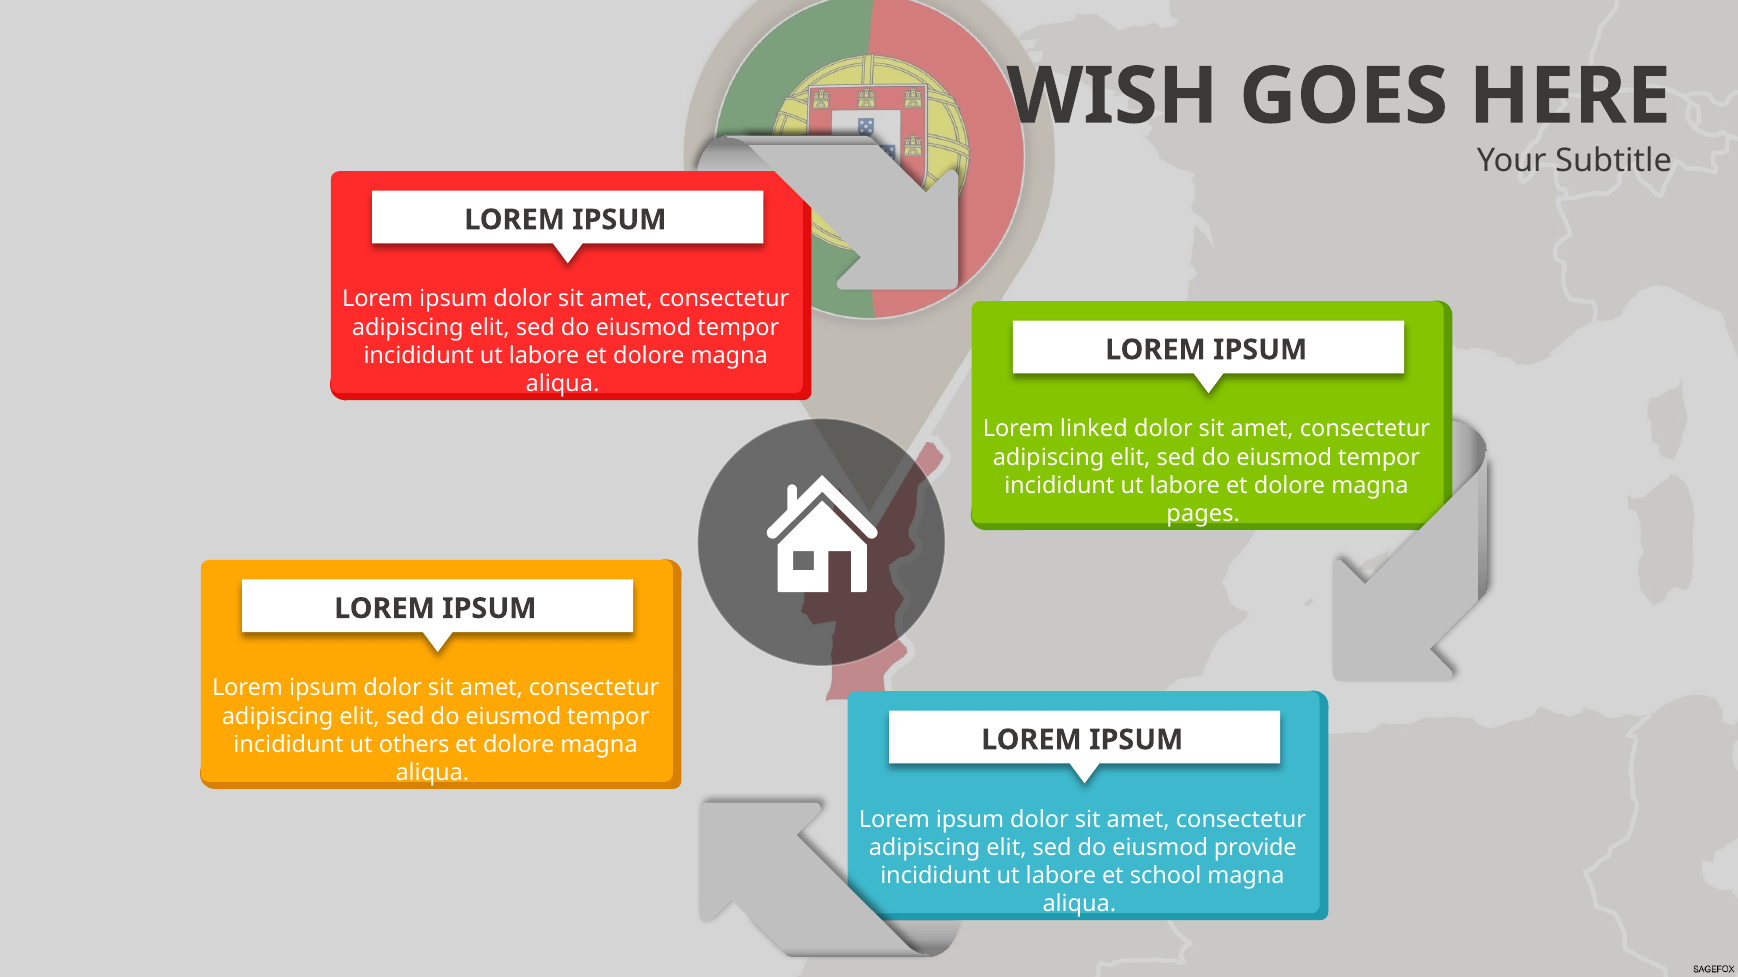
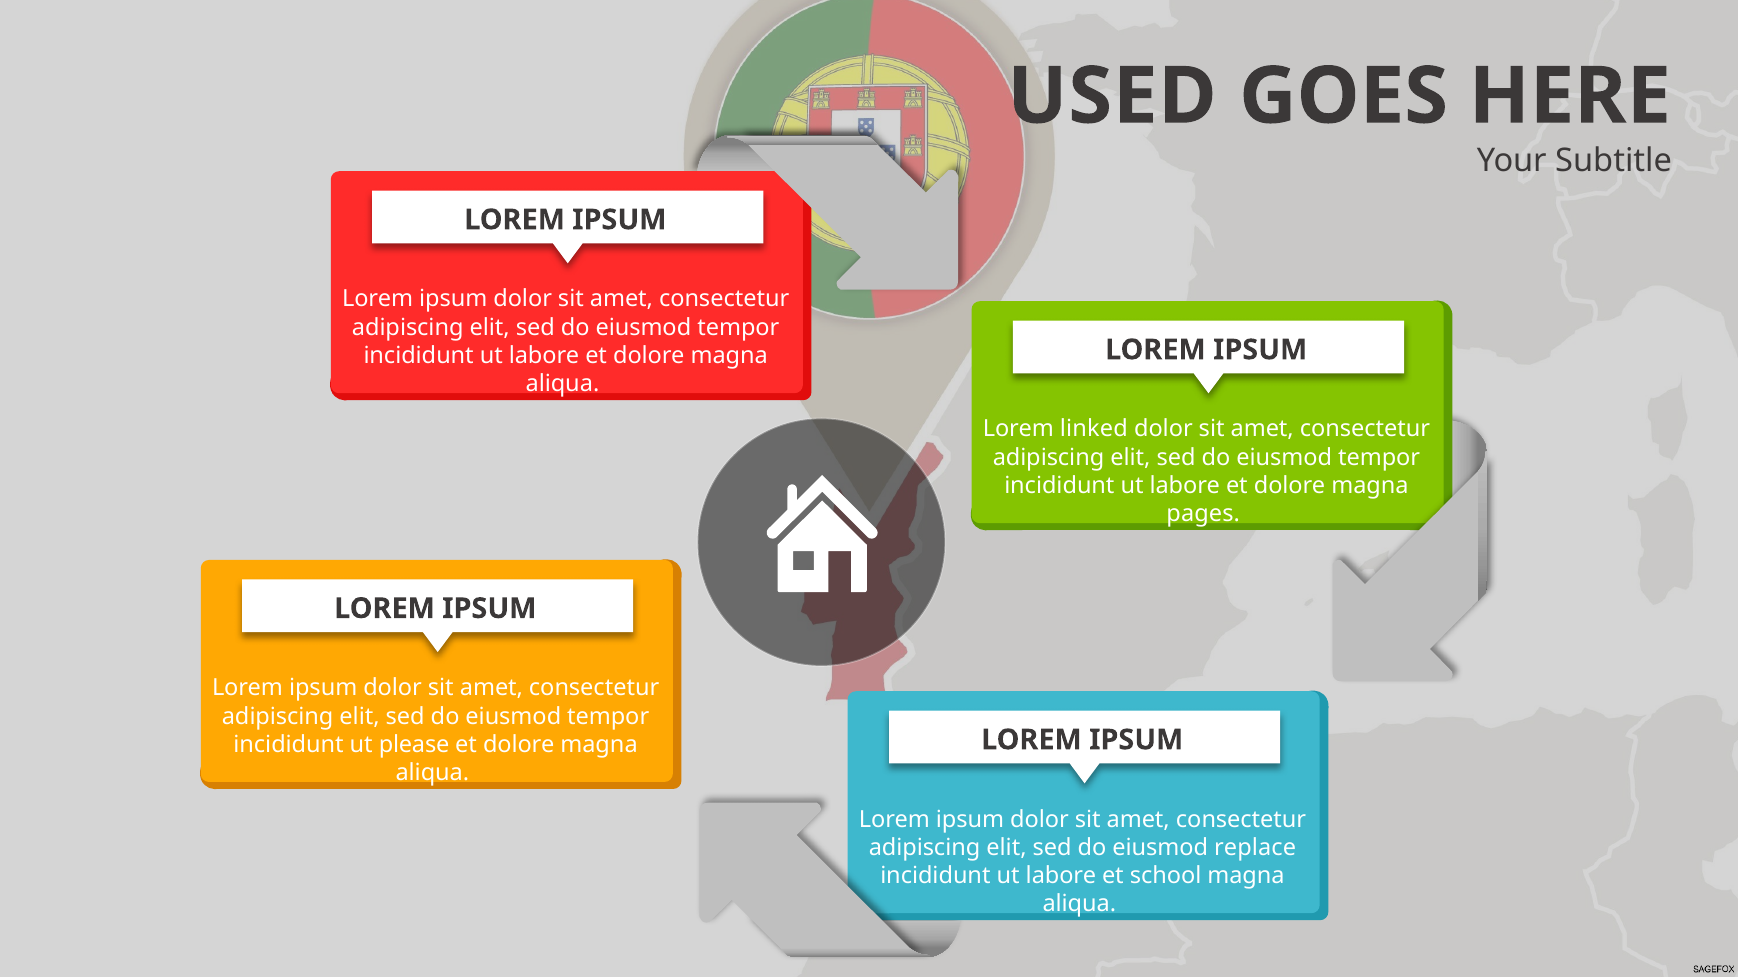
WISH: WISH -> USED
others: others -> please
provide: provide -> replace
